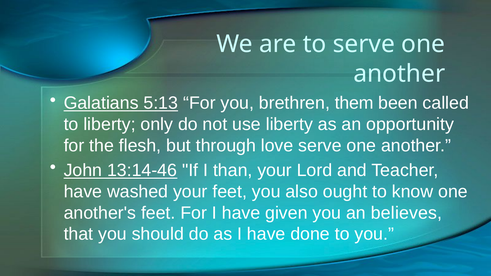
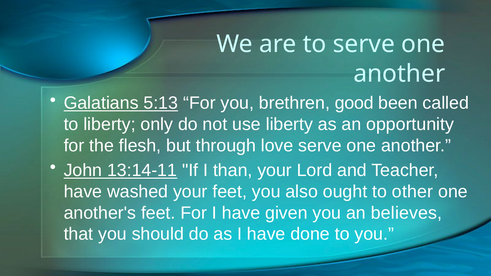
them: them -> good
13:14-46: 13:14-46 -> 13:14-11
know: know -> other
